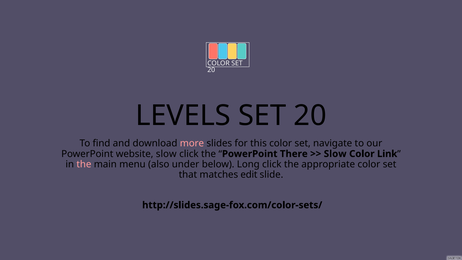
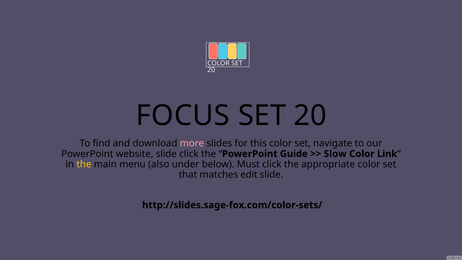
LEVELS: LEVELS -> FOCUS
website slow: slow -> slide
There: There -> Guide
the at (84, 164) colour: pink -> yellow
Long: Long -> Must
